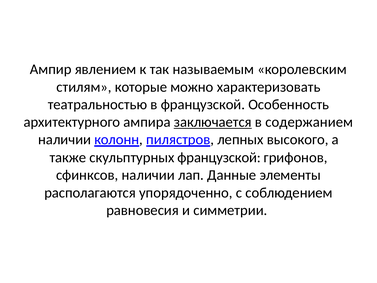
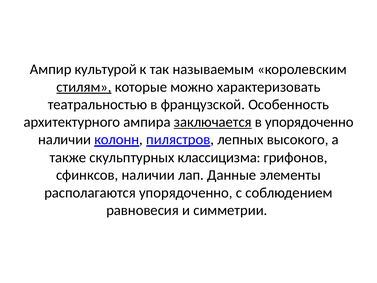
явлением: явлением -> культурой
стилям underline: none -> present
в содержанием: содержанием -> упорядоченно
скульптурных французской: французской -> классицизма
